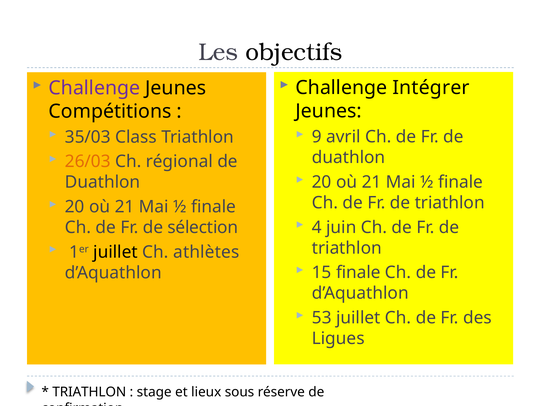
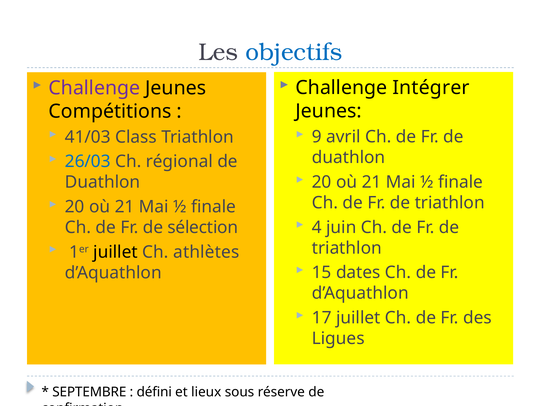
objectifs colour: black -> blue
35/03: 35/03 -> 41/03
26/03 colour: orange -> blue
15 finale: finale -> dates
53: 53 -> 17
TRIATHLON at (89, 392): TRIATHLON -> SEPTEMBRE
stage: stage -> défini
